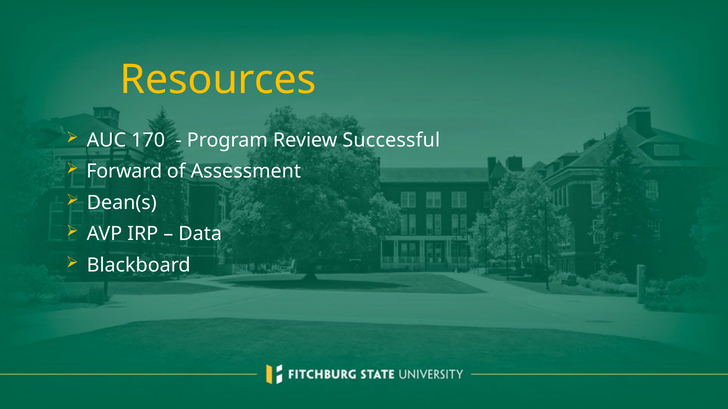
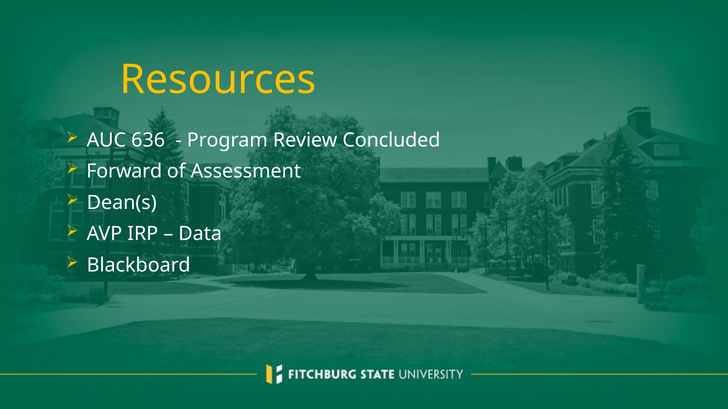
170: 170 -> 636
Successful: Successful -> Concluded
